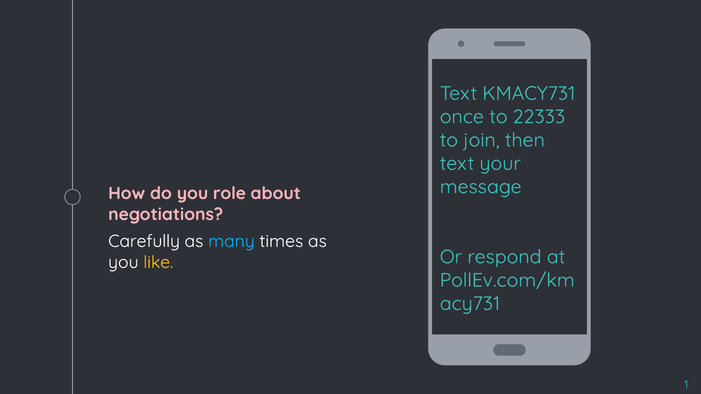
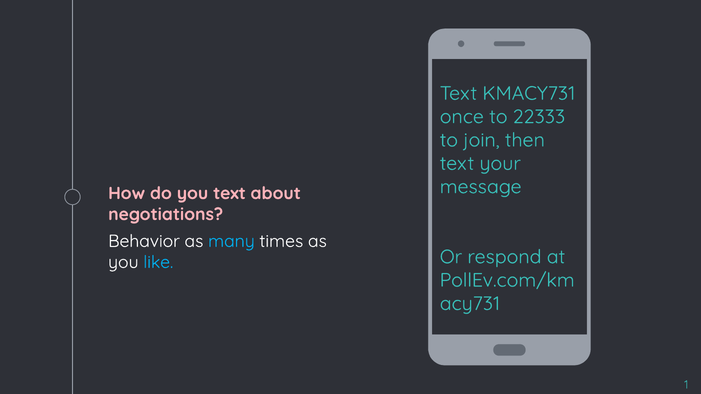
you role: role -> text
Carefully: Carefully -> Behavior
like colour: yellow -> light blue
